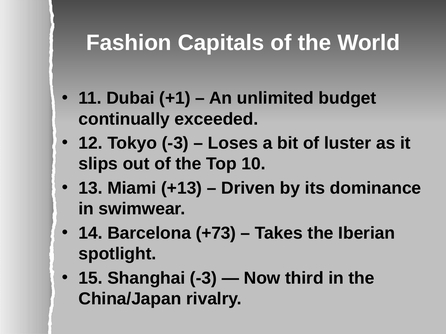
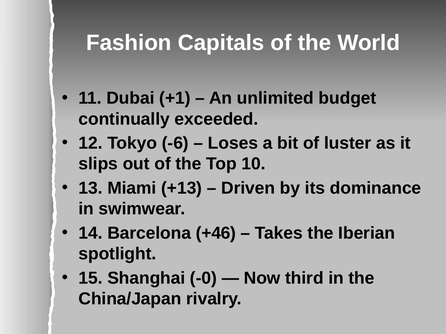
Tokyo -3: -3 -> -6
+73: +73 -> +46
Shanghai -3: -3 -> -0
